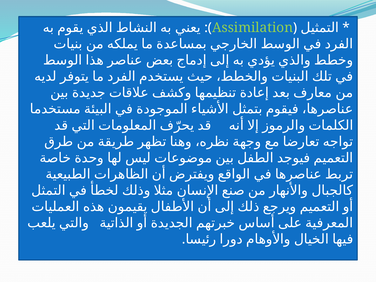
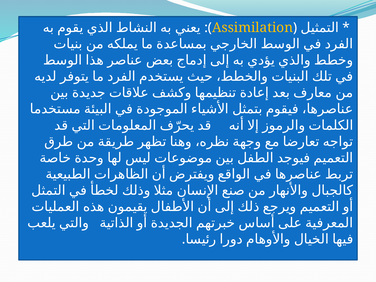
Assimilation colour: light green -> yellow
